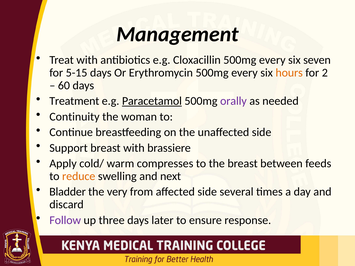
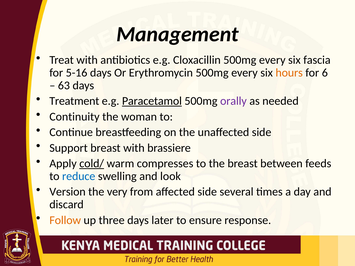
seven: seven -> fascia
5-15: 5-15 -> 5-16
2: 2 -> 6
60: 60 -> 63
cold/ underline: none -> present
reduce colour: orange -> blue
next: next -> look
Bladder: Bladder -> Version
Follow colour: purple -> orange
